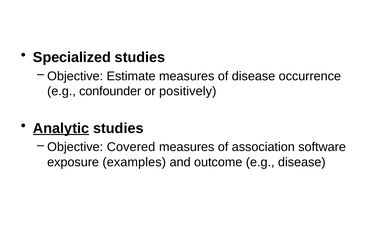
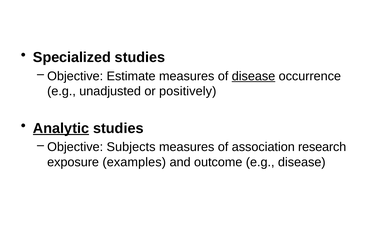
disease at (254, 76) underline: none -> present
confounder: confounder -> unadjusted
Covered: Covered -> Subjects
software: software -> research
